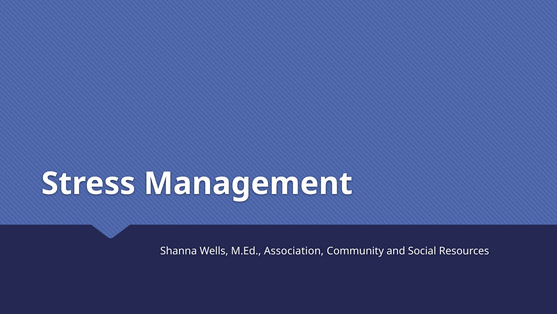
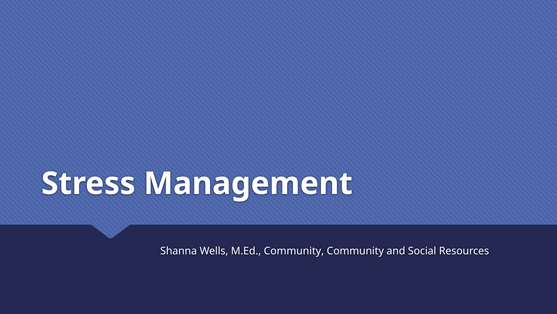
M.Ed Association: Association -> Community
